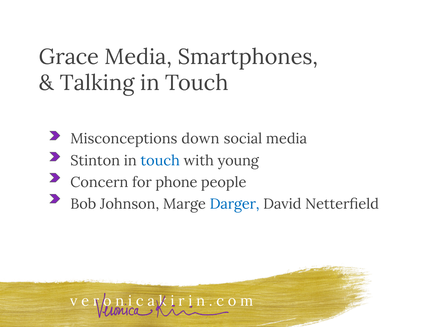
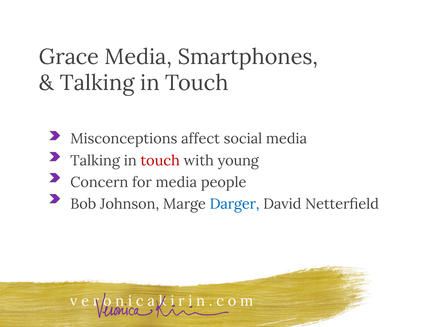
down: down -> affect
Stinton at (95, 161): Stinton -> Talking
touch at (160, 161) colour: blue -> red
for phone: phone -> media
